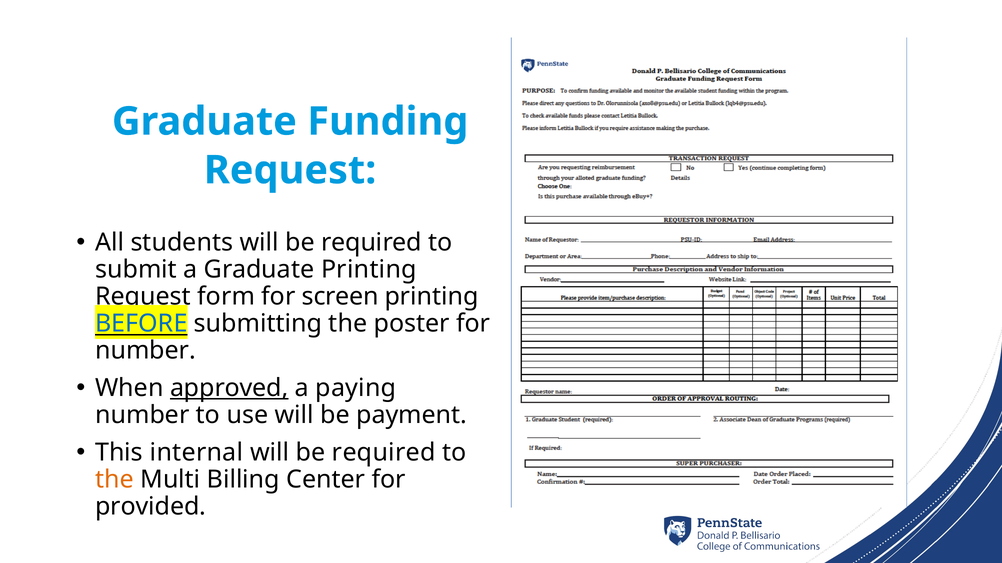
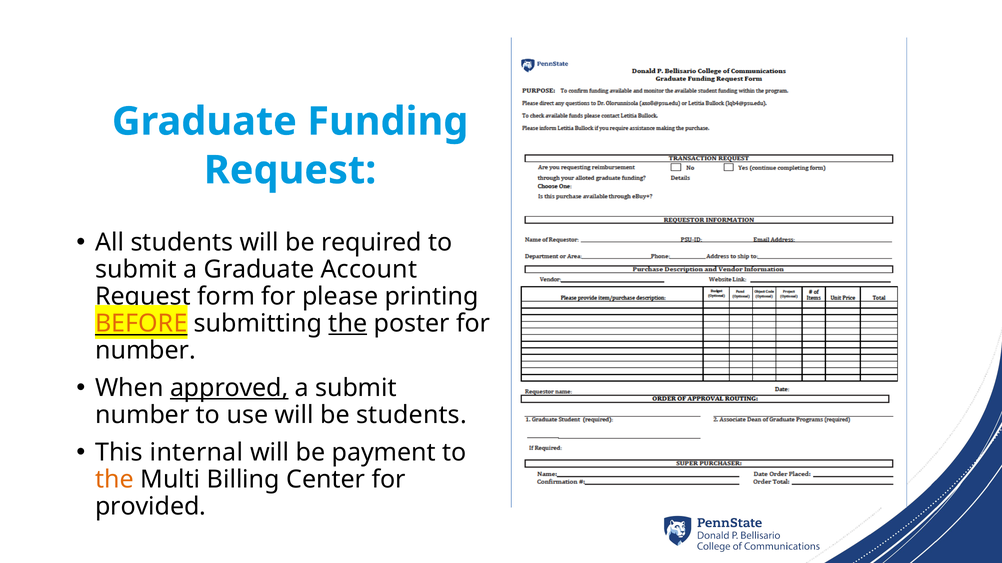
Graduate Printing: Printing -> Account
screen: screen -> please
BEFORE colour: blue -> orange
the at (348, 324) underline: none -> present
a paying: paying -> submit
be payment: payment -> students
required at (384, 453): required -> payment
